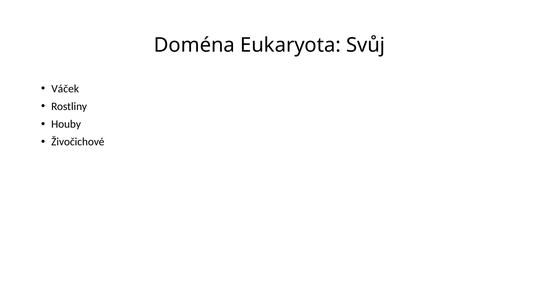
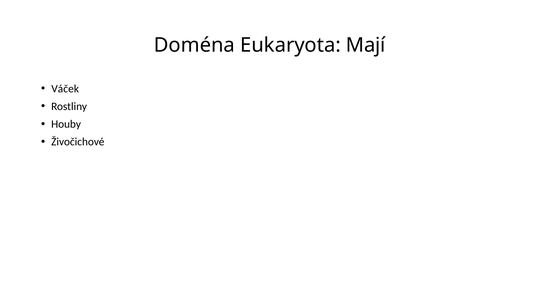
Svůj: Svůj -> Mají
